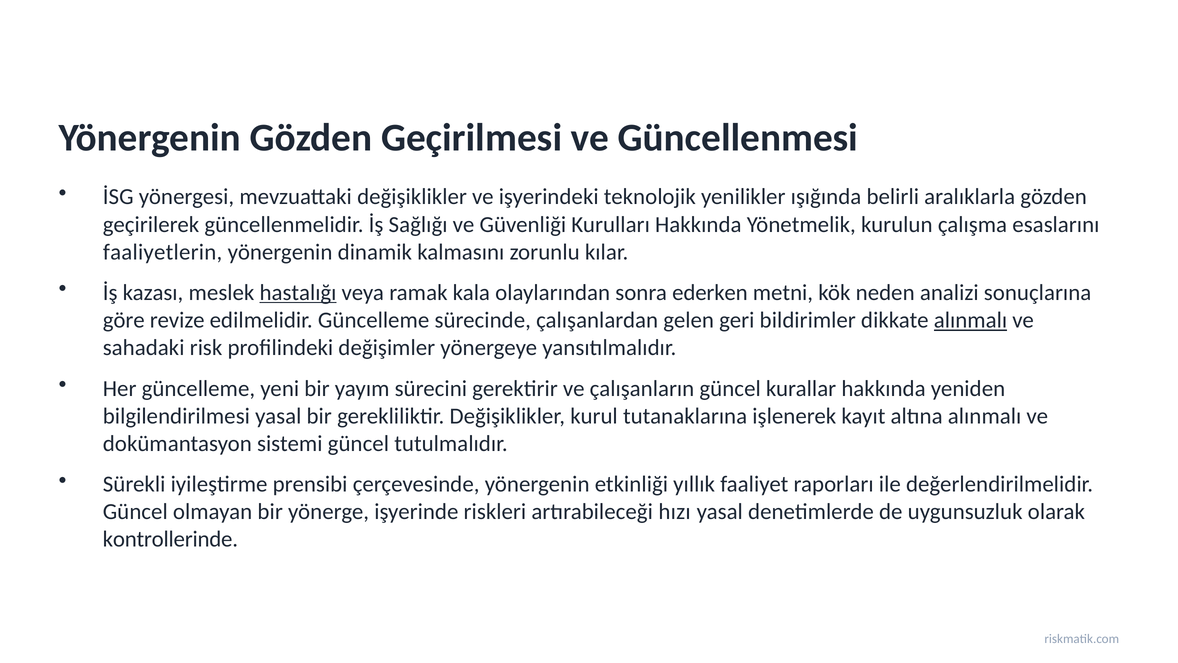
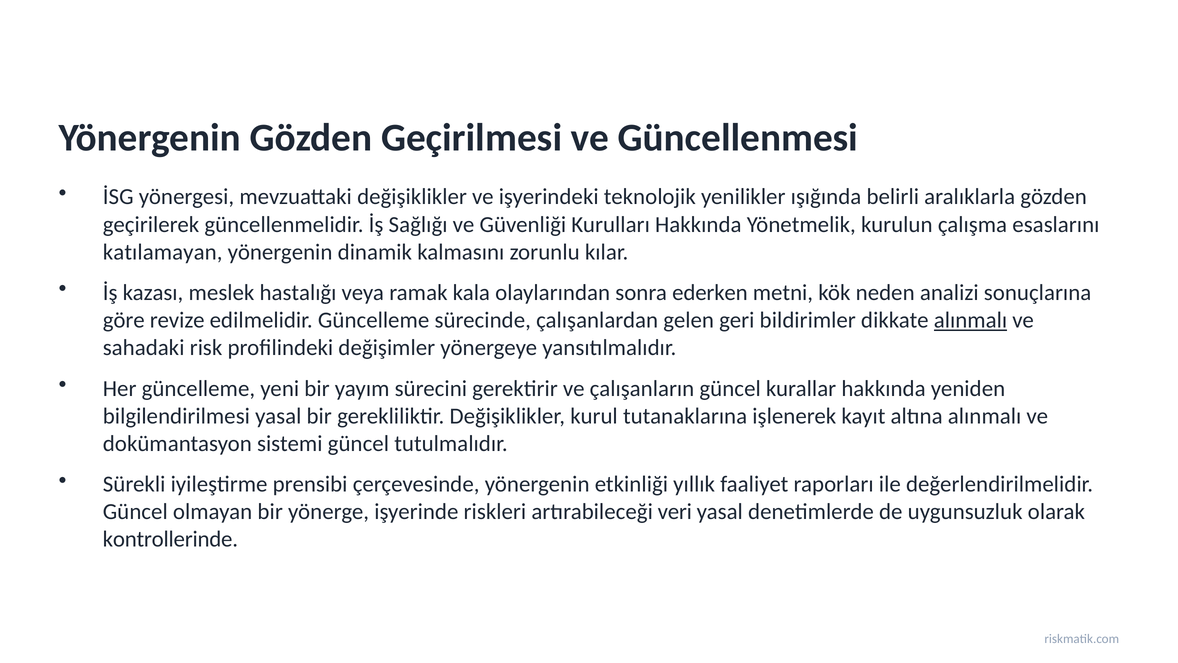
faaliyetlerin: faaliyetlerin -> katılamayan
hastalığı underline: present -> none
hızı: hızı -> veri
